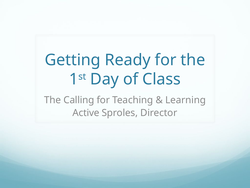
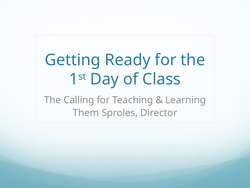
Active: Active -> Them
